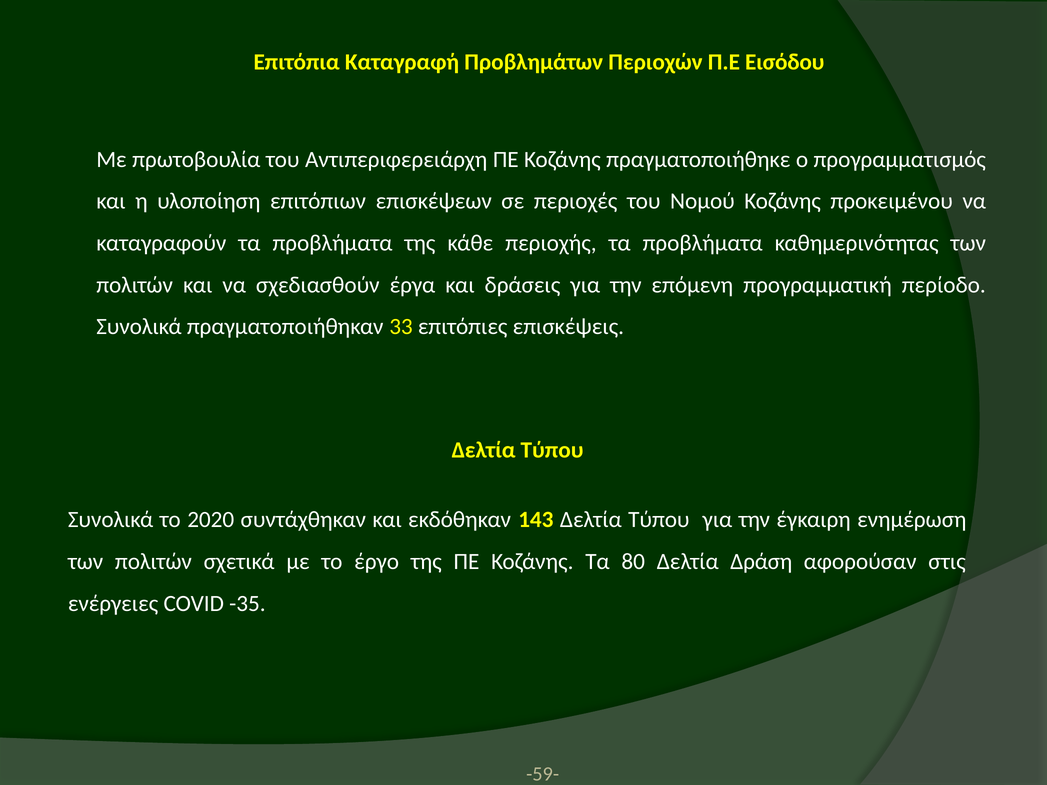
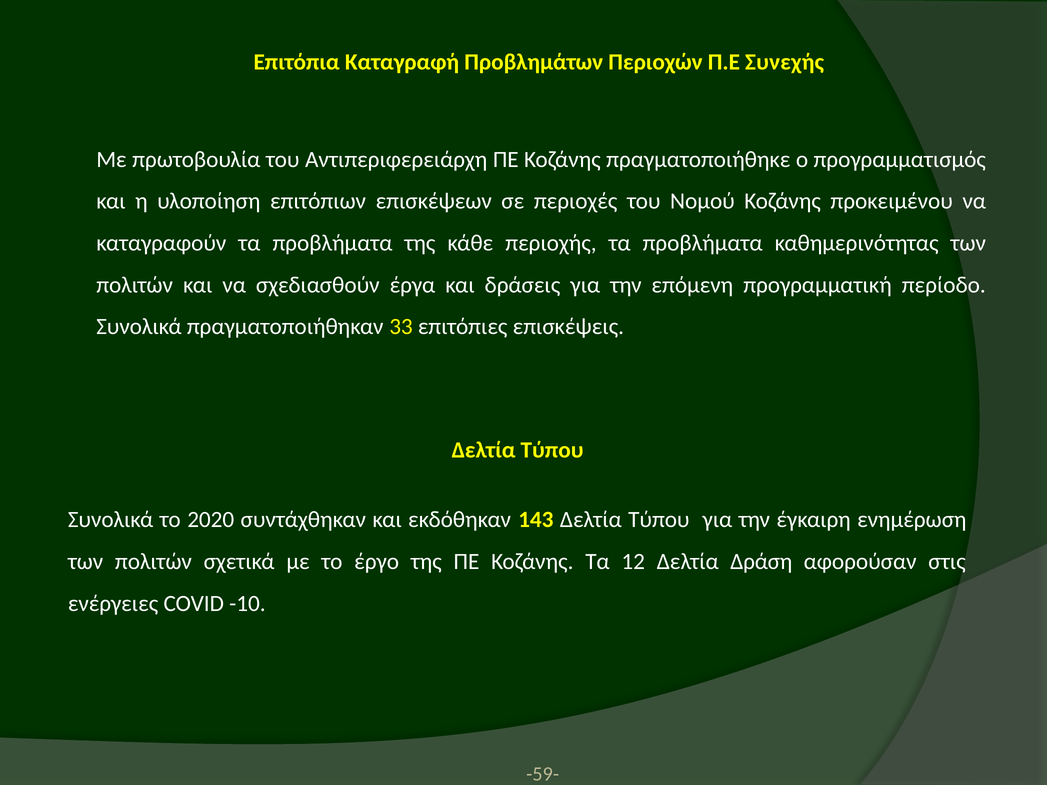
Εισόδου: Εισόδου -> Συνεχής
80: 80 -> 12
-35: -35 -> -10
